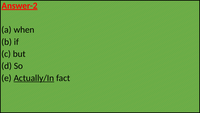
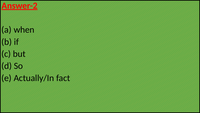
Actually/In underline: present -> none
